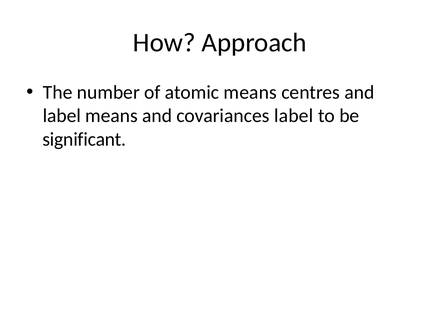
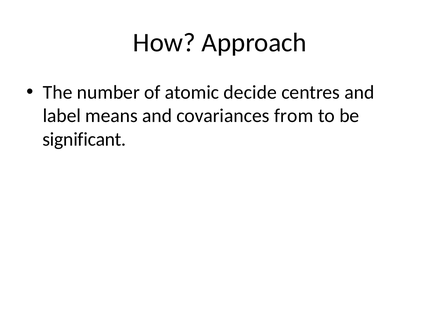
atomic means: means -> decide
covariances label: label -> from
